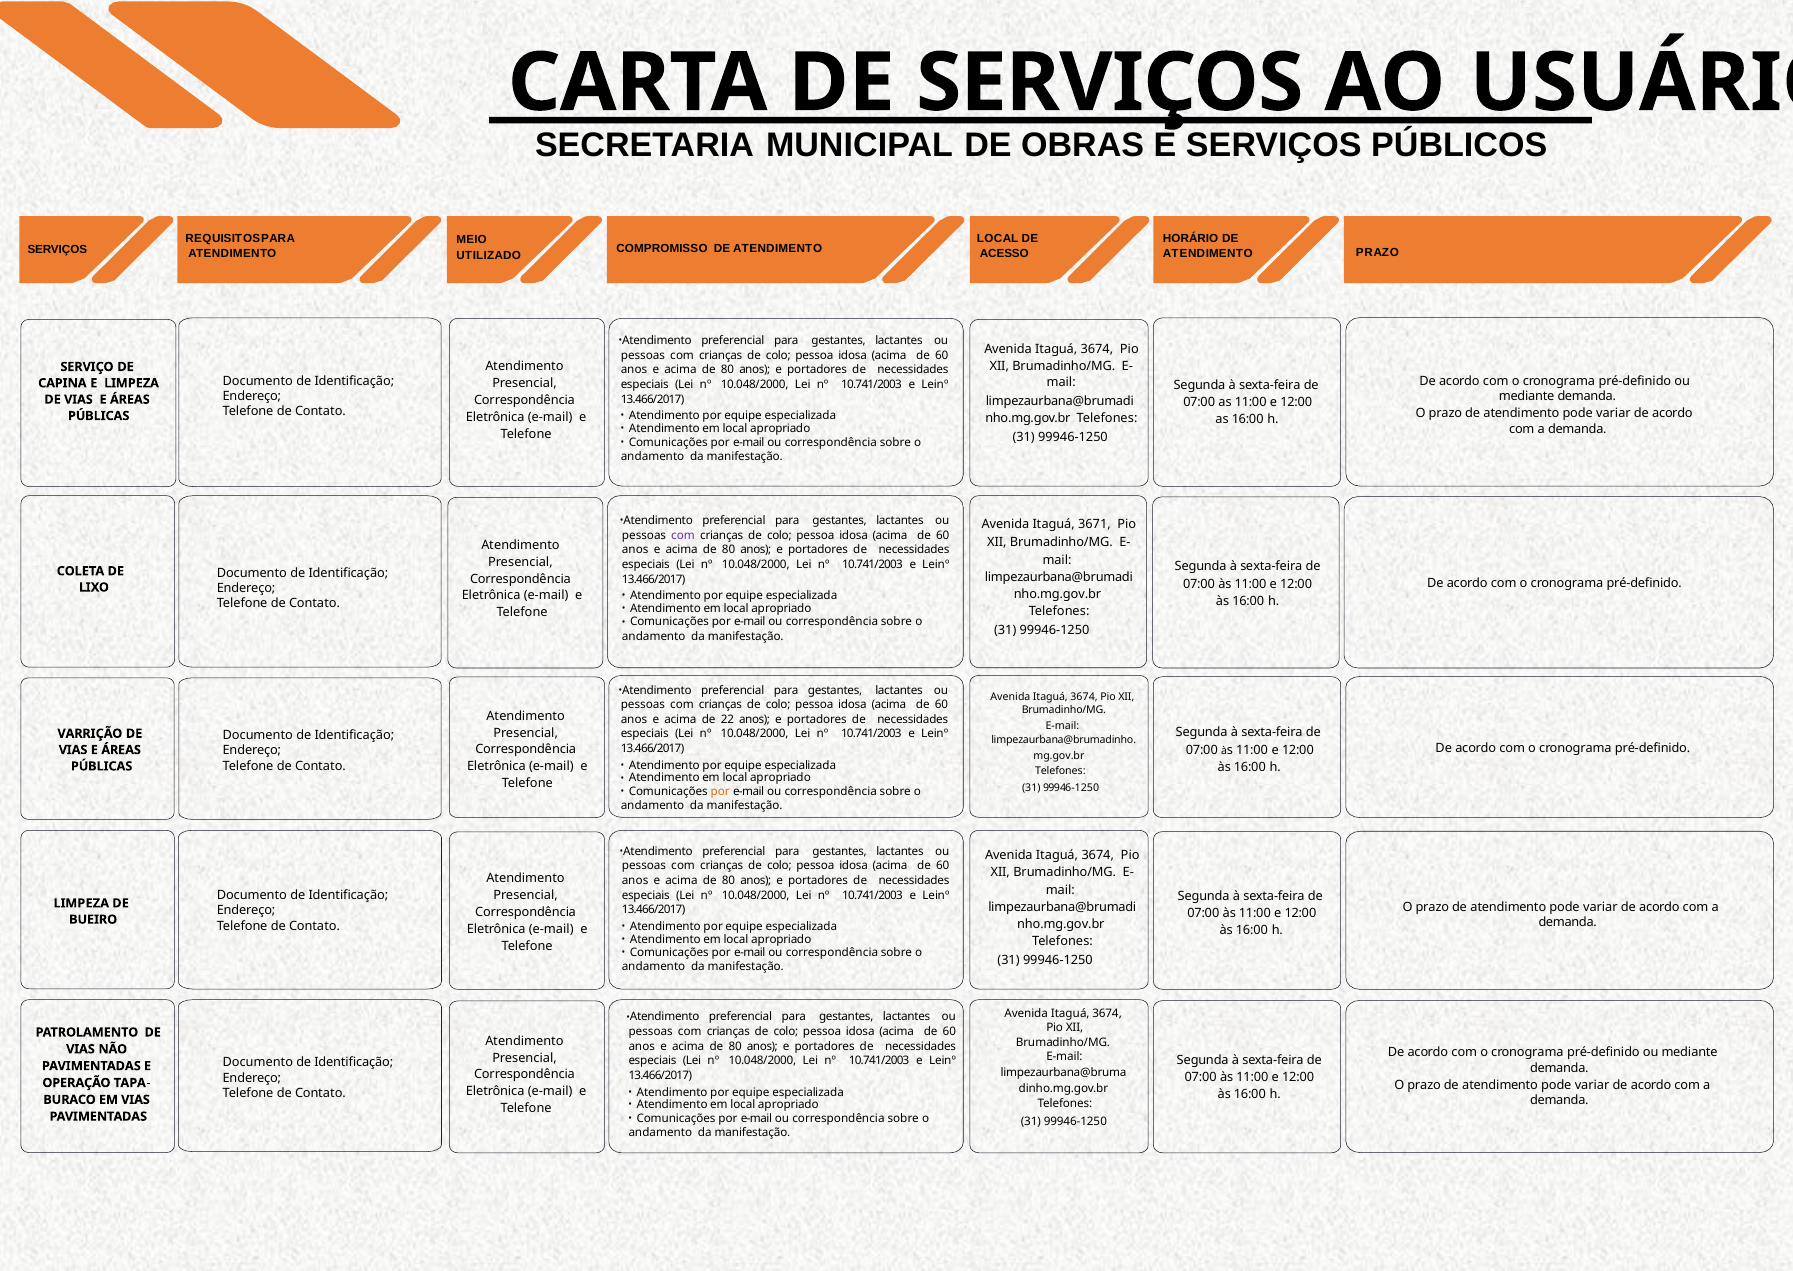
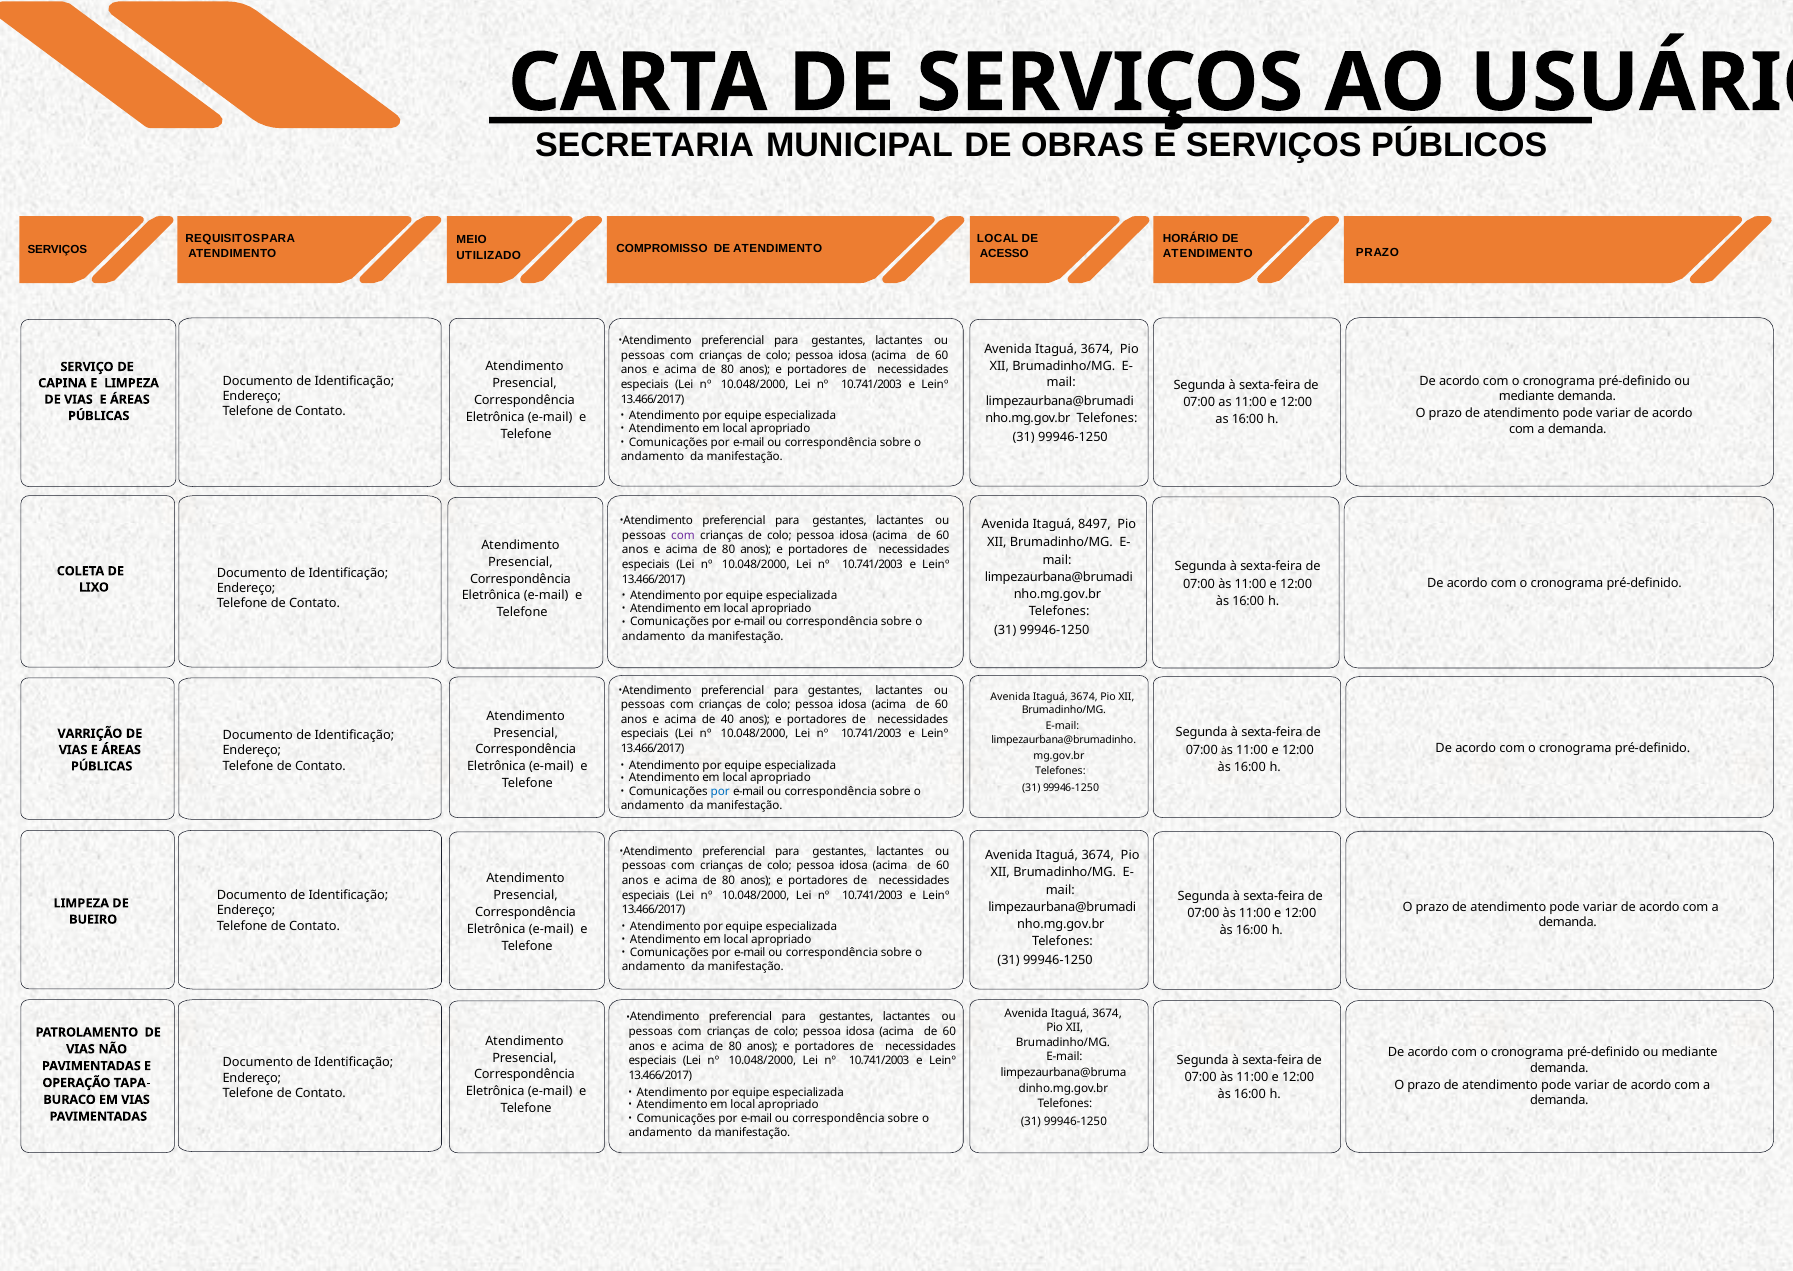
3671: 3671 -> 8497
22: 22 -> 40
por at (720, 792) colour: orange -> blue
